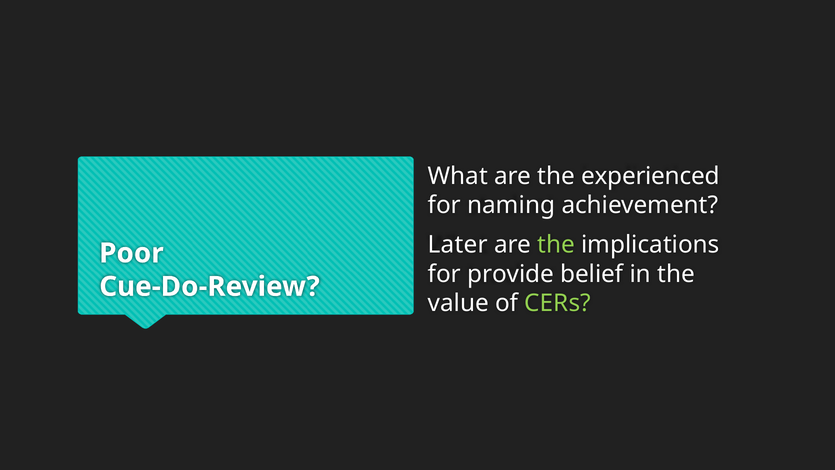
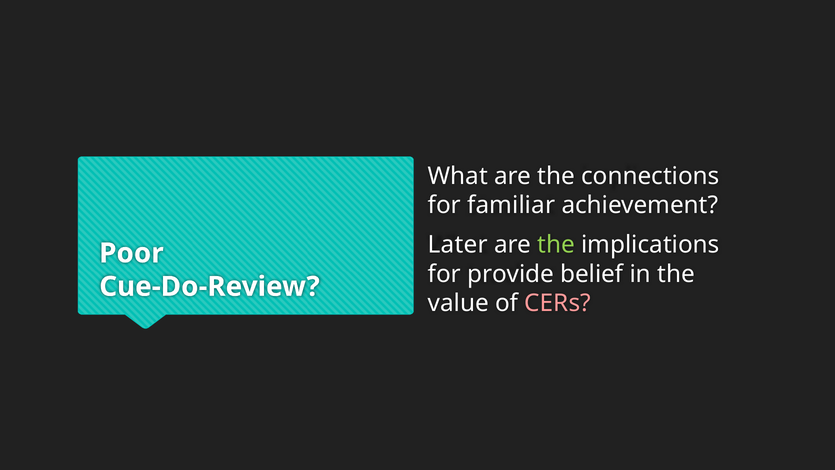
experienced: experienced -> connections
naming: naming -> familiar
CERs colour: light green -> pink
